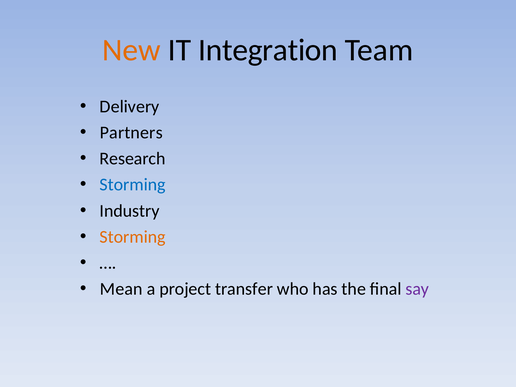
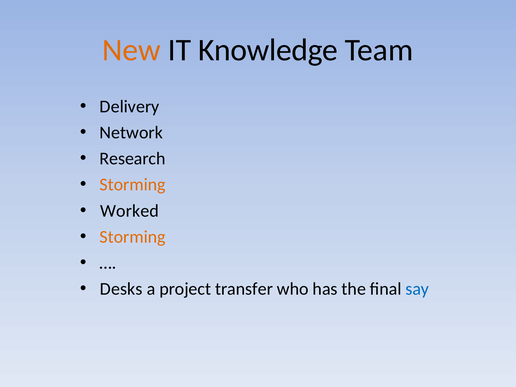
Integration: Integration -> Knowledge
Partners: Partners -> Network
Storming at (133, 185) colour: blue -> orange
Industry: Industry -> Worked
Mean: Mean -> Desks
say colour: purple -> blue
